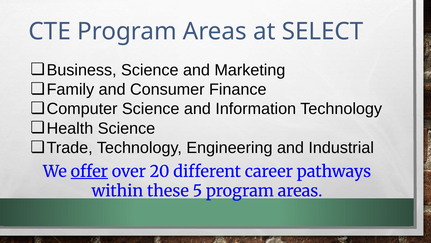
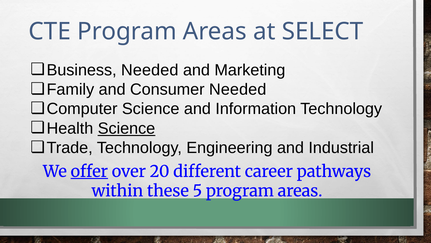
Science at (150, 70): Science -> Needed
Consumer Finance: Finance -> Needed
Science at (126, 128) underline: none -> present
